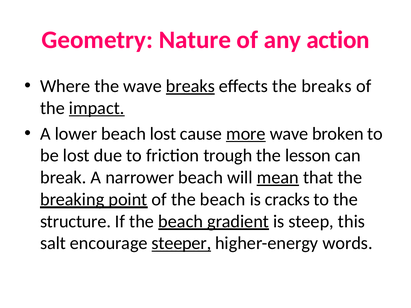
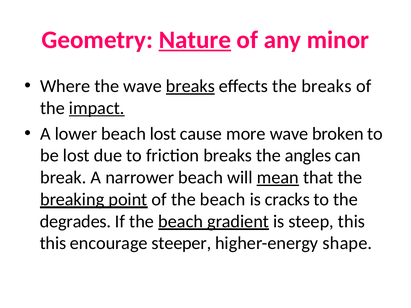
Nature underline: none -> present
action: action -> minor
more underline: present -> none
friction trough: trough -> breaks
lesson: lesson -> angles
structure: structure -> degrades
salt at (53, 243): salt -> this
steeper underline: present -> none
words: words -> shape
